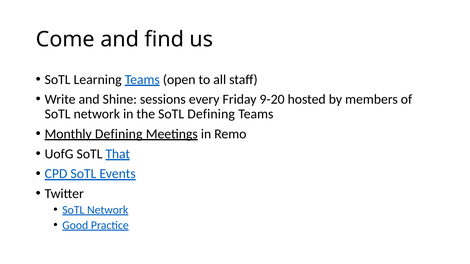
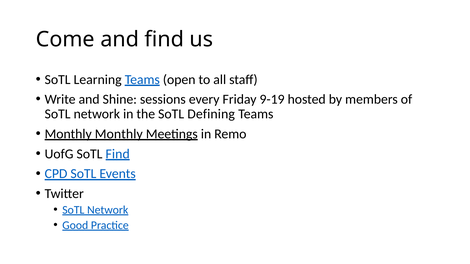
9-20: 9-20 -> 9-19
Monthly Defining: Defining -> Monthly
SoTL That: That -> Find
